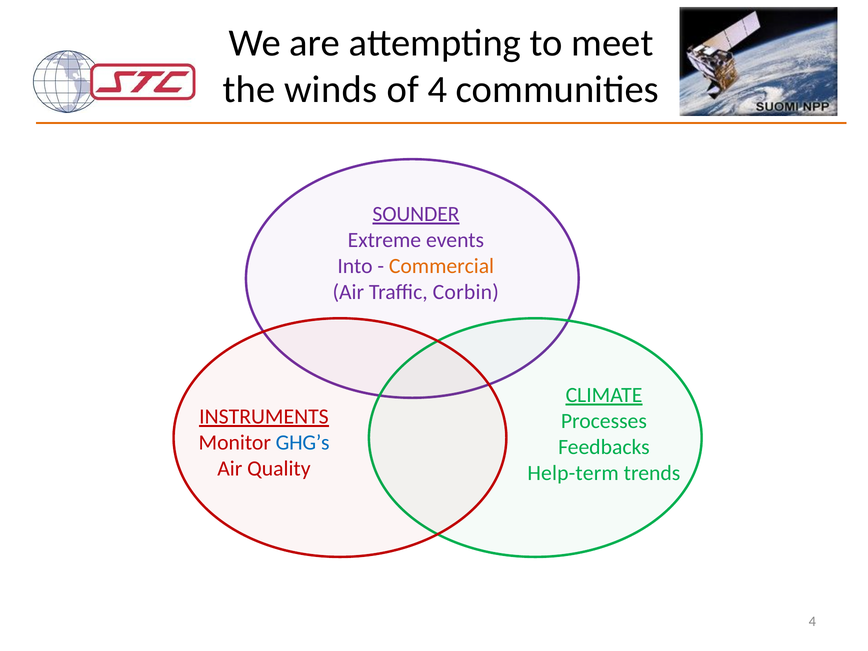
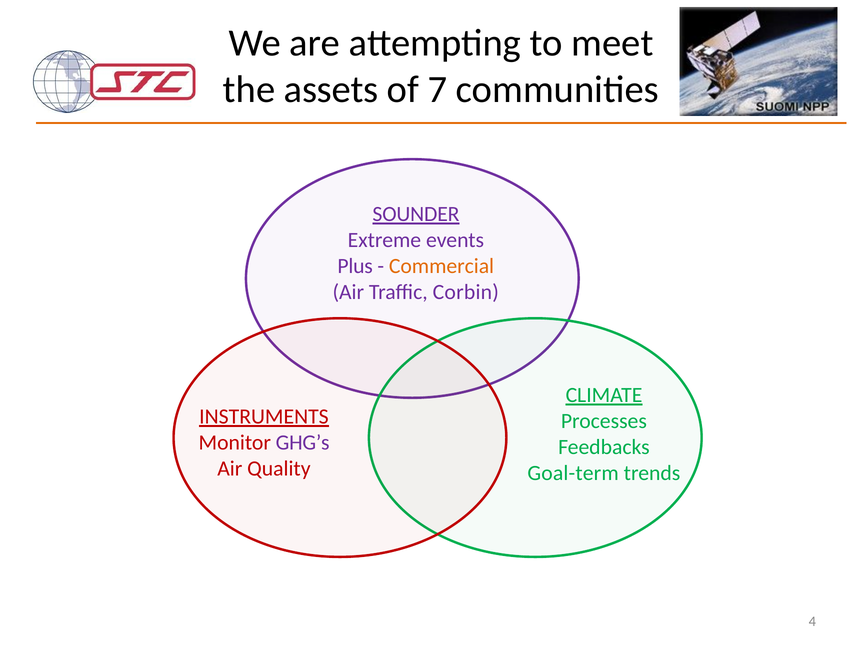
winds: winds -> assets
of 4: 4 -> 7
Into: Into -> Plus
GHG’s colour: blue -> purple
Help-term: Help-term -> Goal-term
